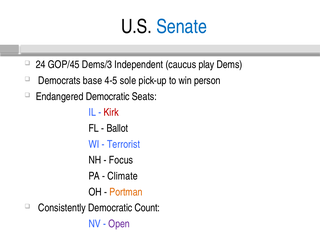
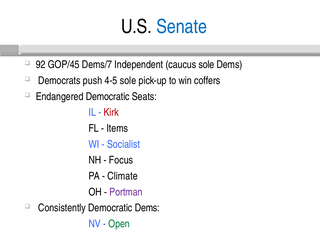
24: 24 -> 92
Dems/3: Dems/3 -> Dems/7
caucus play: play -> sole
base: base -> push
person: person -> coffers
Ballot: Ballot -> Items
Terrorist: Terrorist -> Socialist
Portman colour: orange -> purple
Democratic Count: Count -> Dems
Open colour: purple -> green
